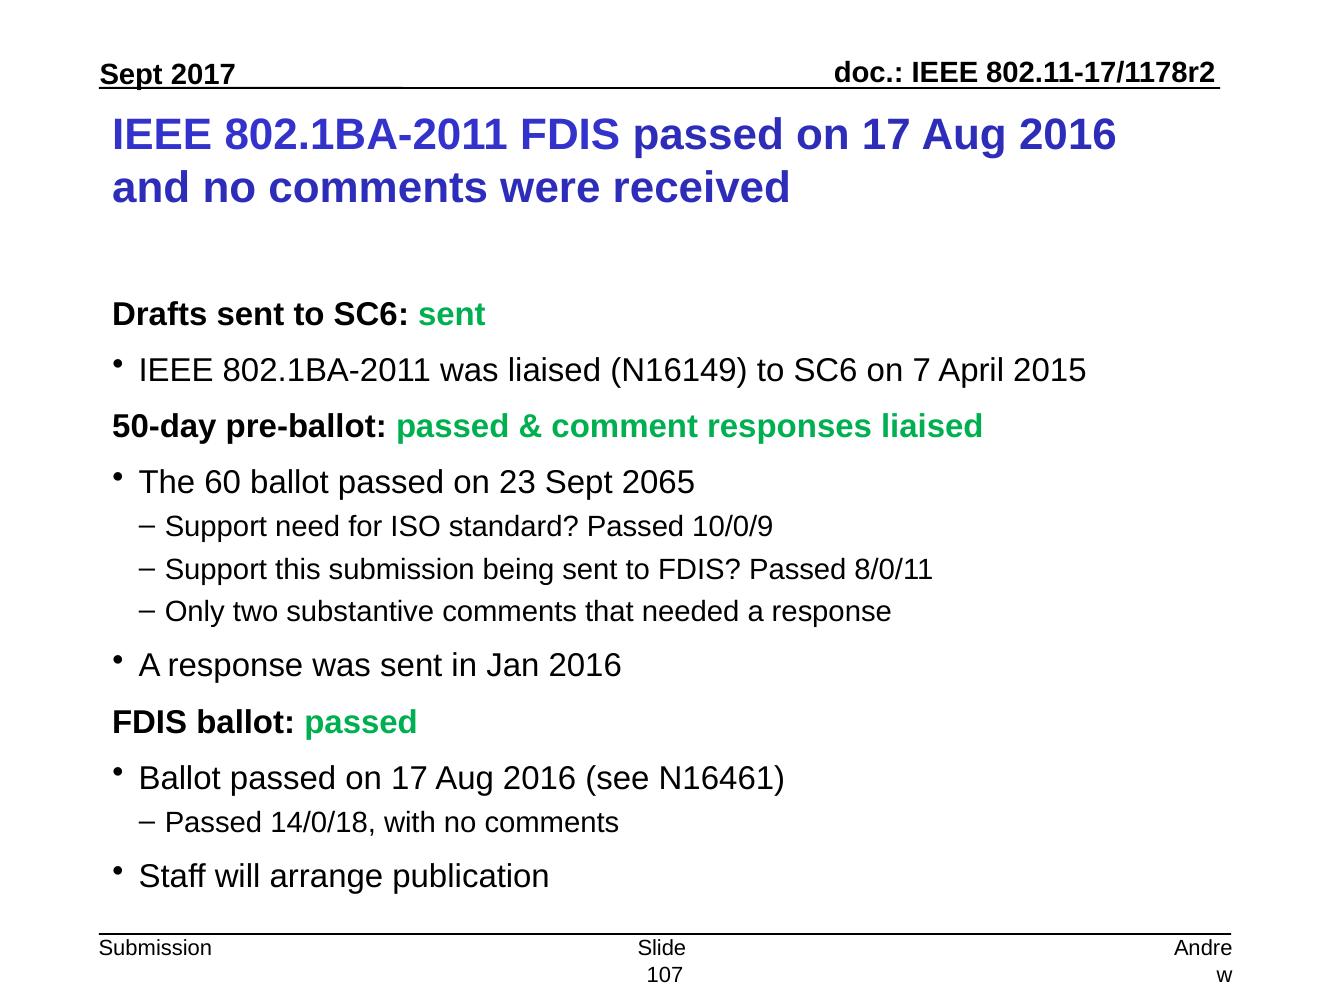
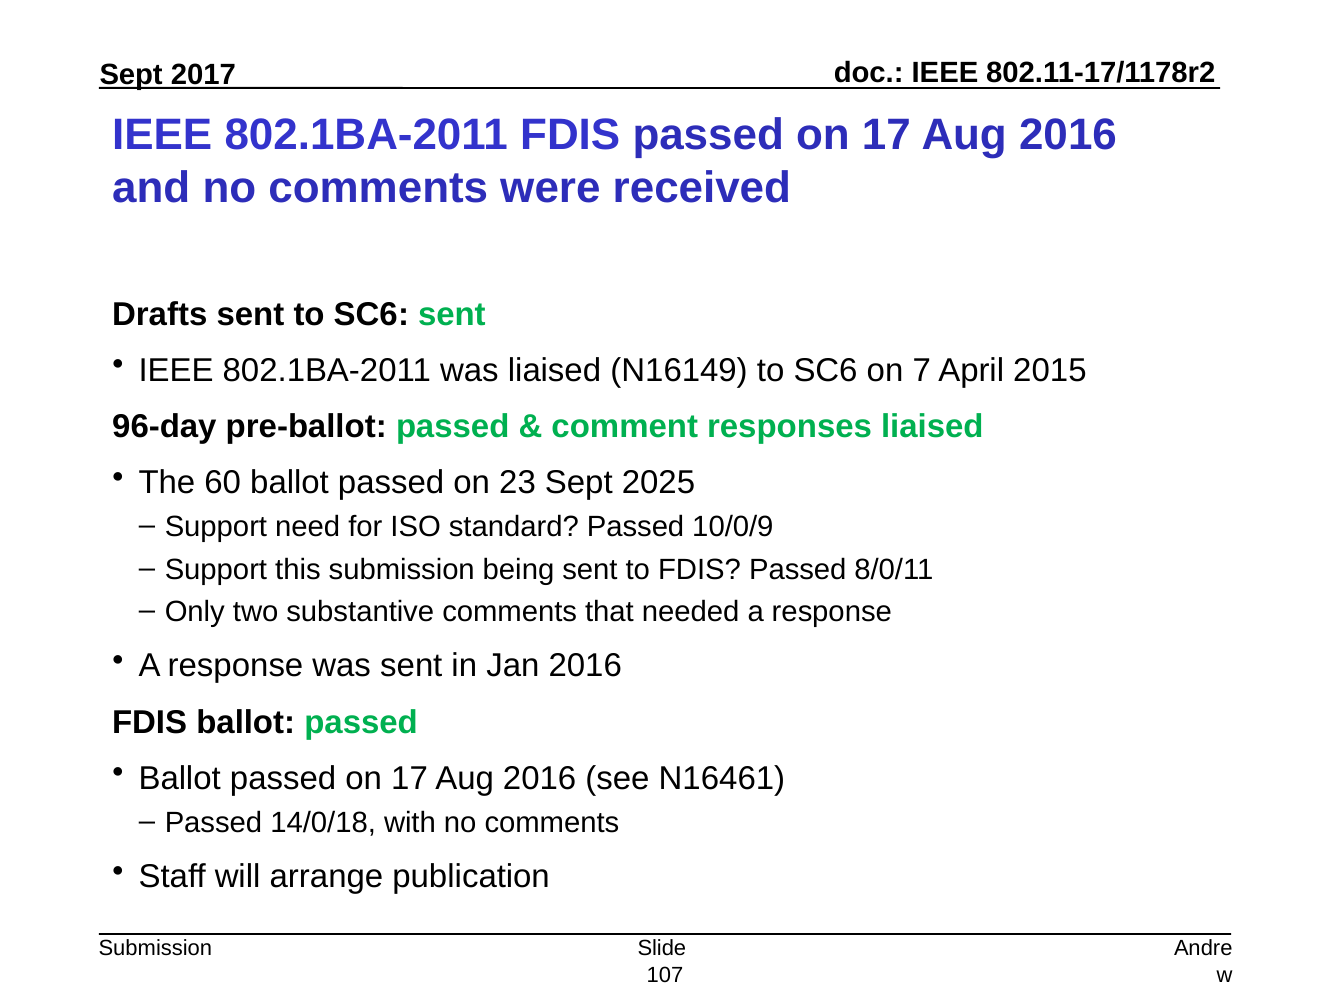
50-day: 50-day -> 96-day
2065: 2065 -> 2025
